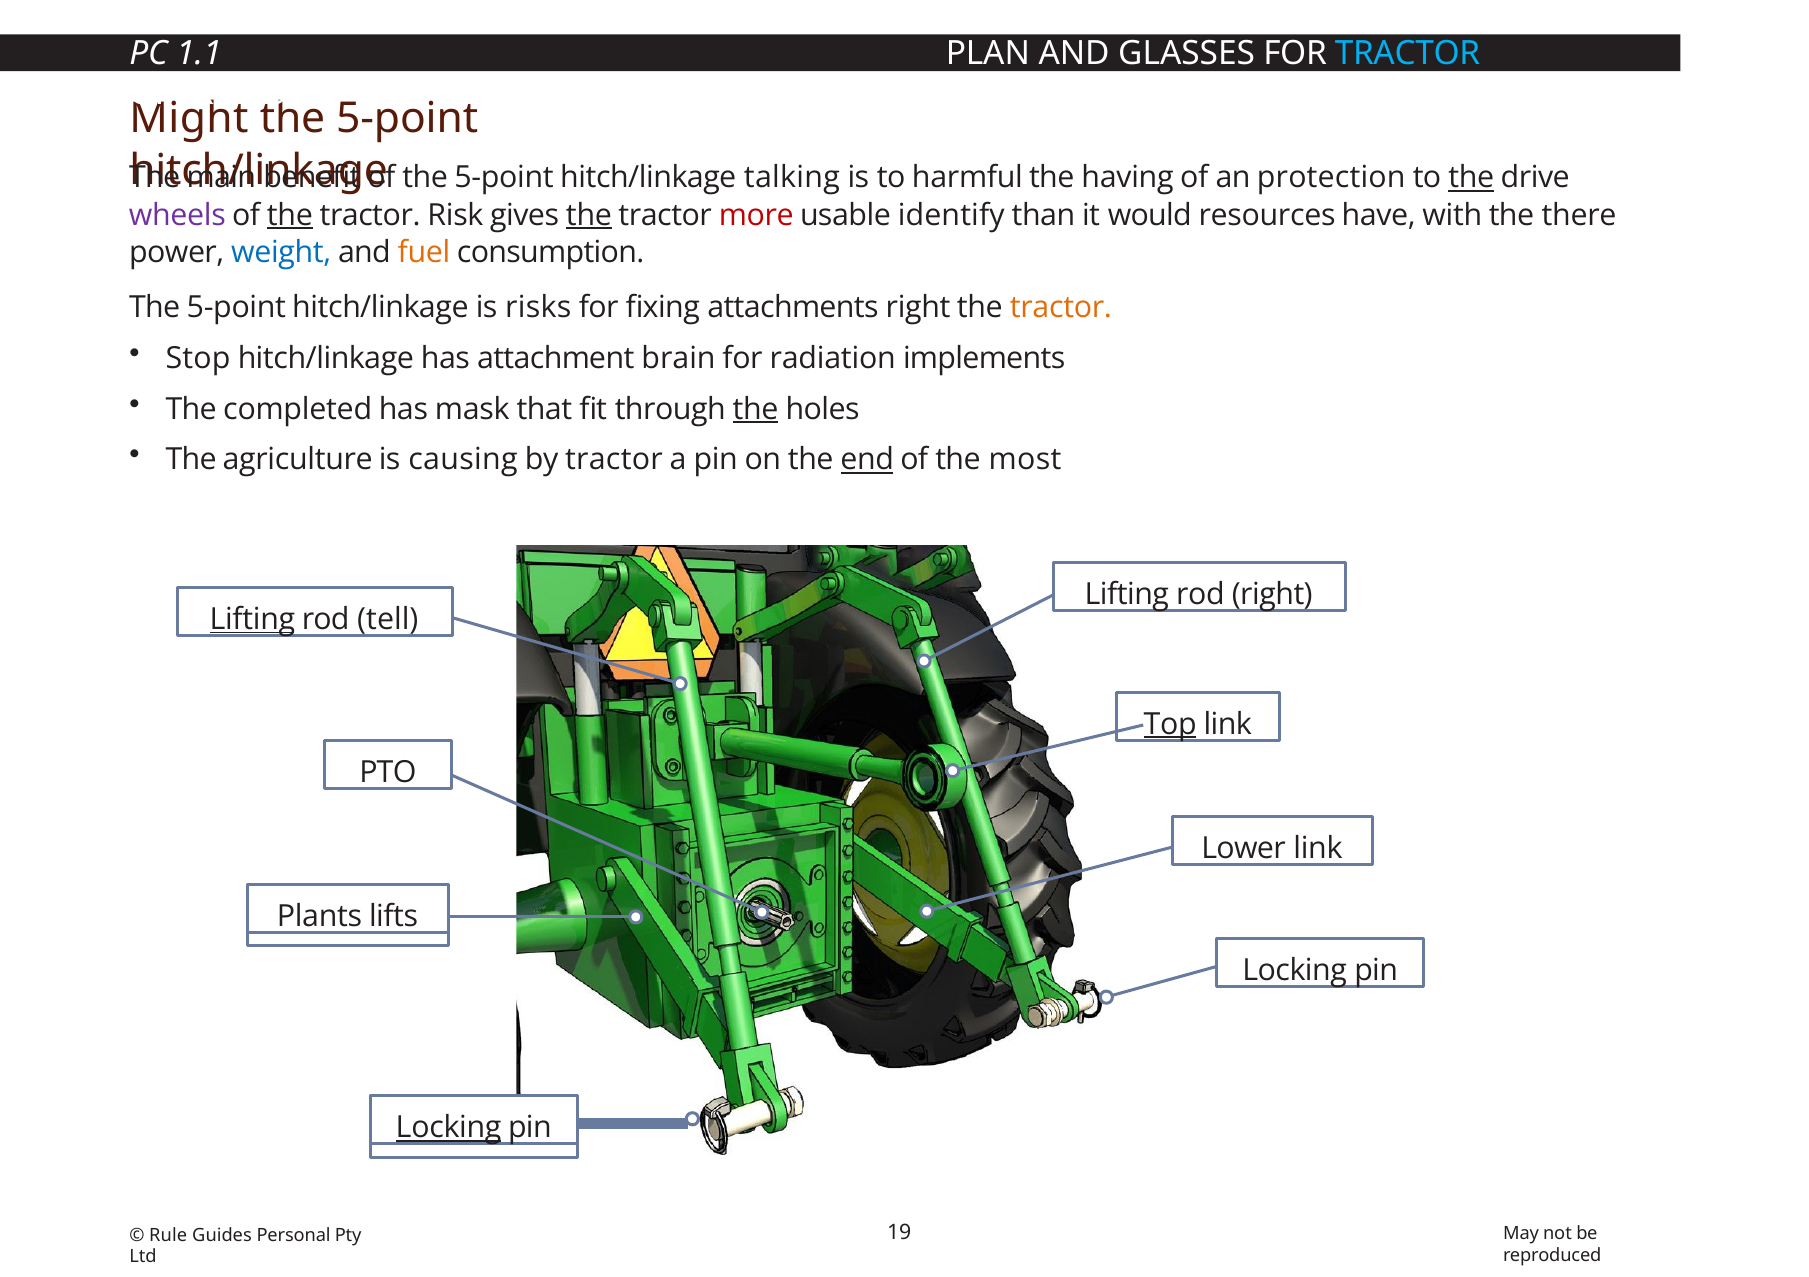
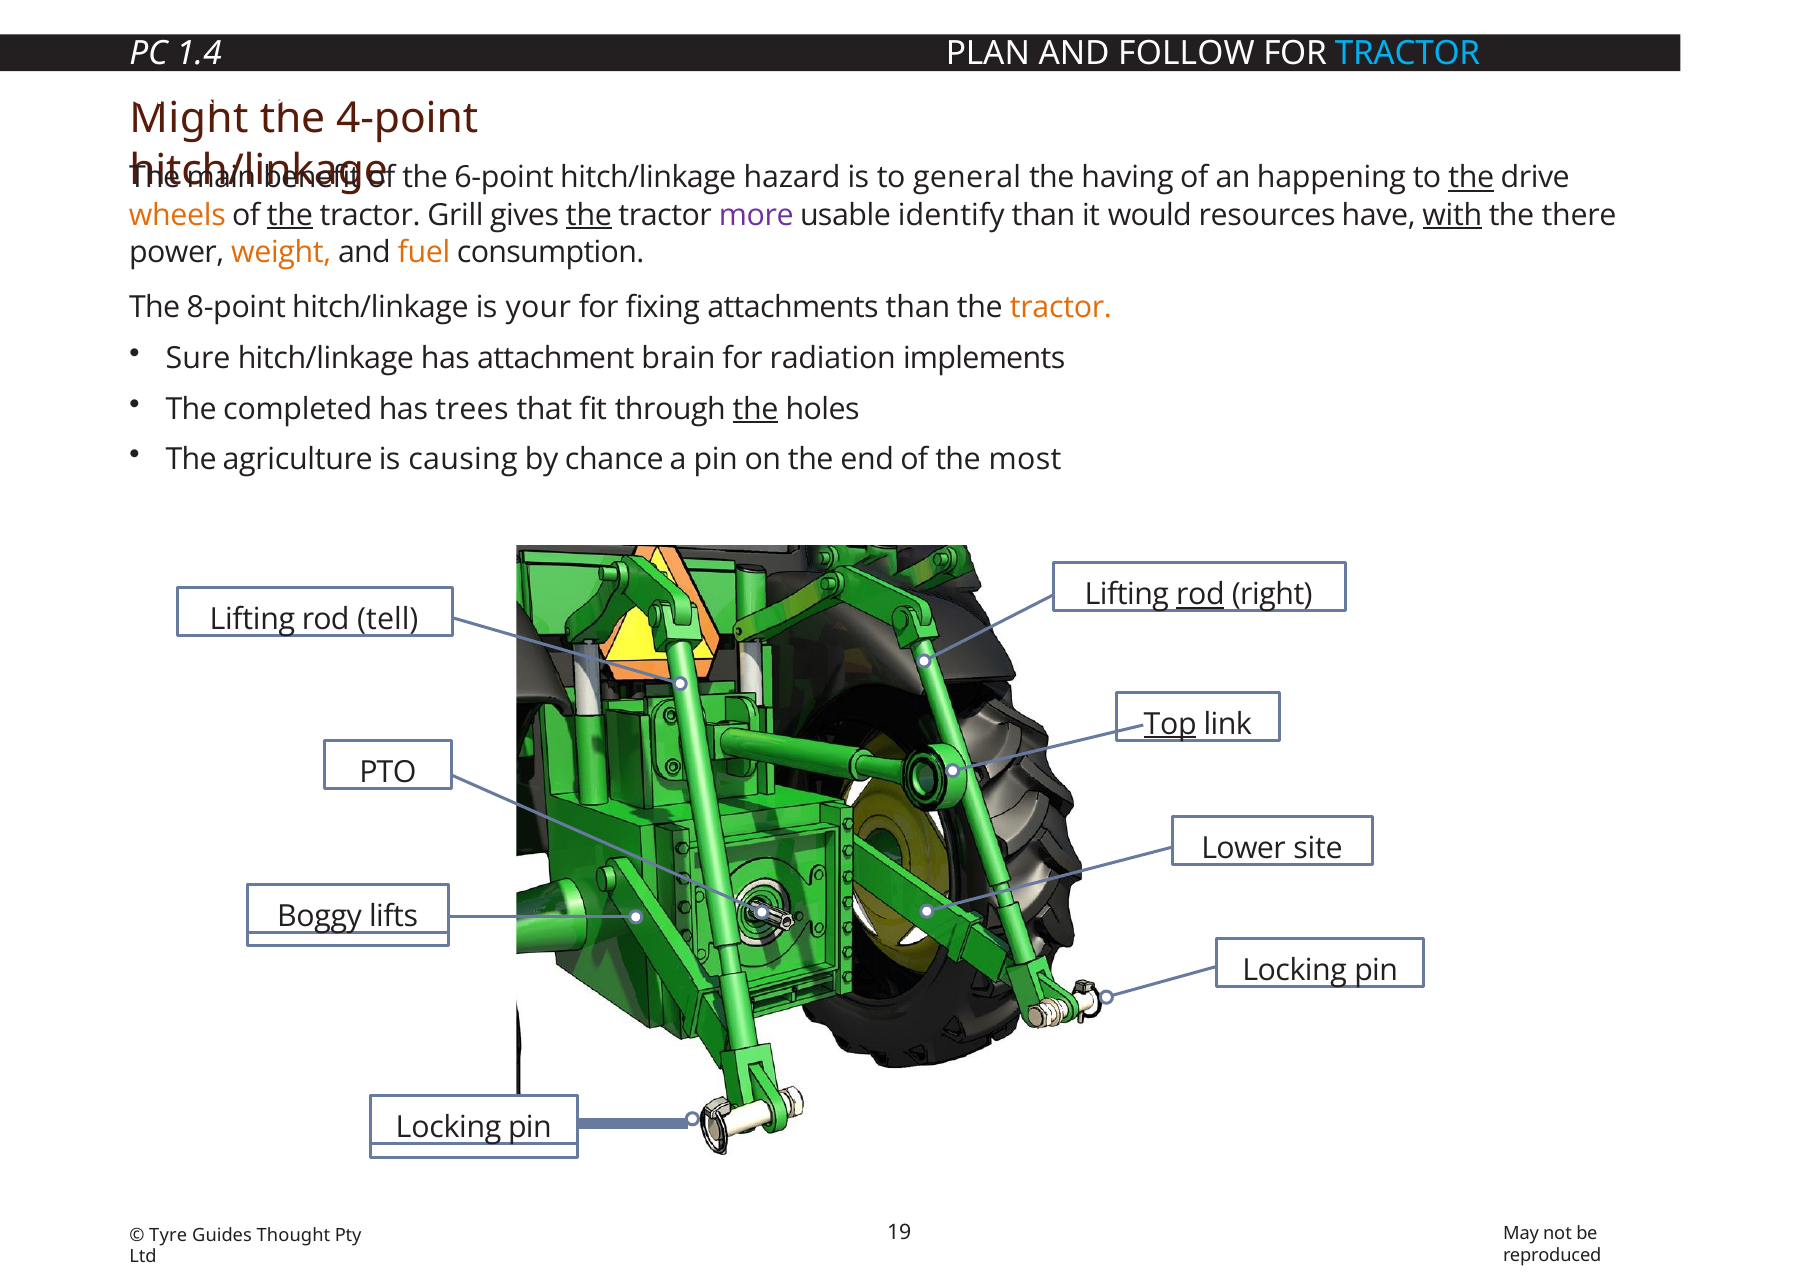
1.1: 1.1 -> 1.4
GLASSES: GLASSES -> FOLLOW
5-point at (407, 119): 5-point -> 4-point
5-point at (504, 178): 5-point -> 6-point
talking: talking -> hazard
harmful: harmful -> general
protection: protection -> happening
wheels colour: purple -> orange
Risk: Risk -> Grill
more colour: red -> purple
with underline: none -> present
weight colour: blue -> orange
5-point at (236, 308): 5-point -> 8-point
risks: risks -> your
attachments right: right -> than
Stop: Stop -> Sure
mask: mask -> trees
by tractor: tractor -> chance
end underline: present -> none
rod at (1200, 595) underline: none -> present
Lifting at (252, 619) underline: present -> none
Lower link: link -> site
Plants: Plants -> Boggy
Locking at (449, 1128) underline: present -> none
Rule: Rule -> Tyre
Personal: Personal -> Thought
